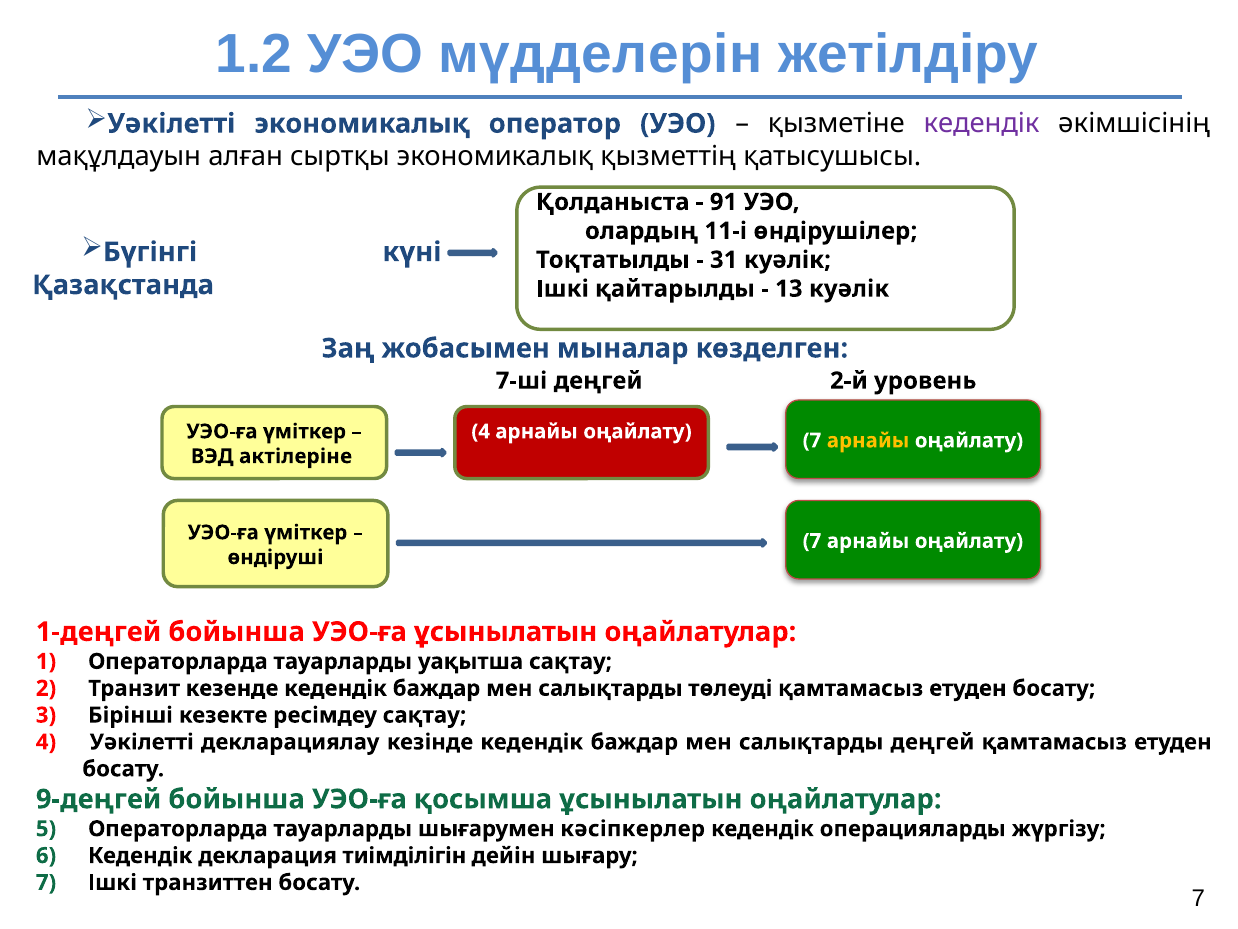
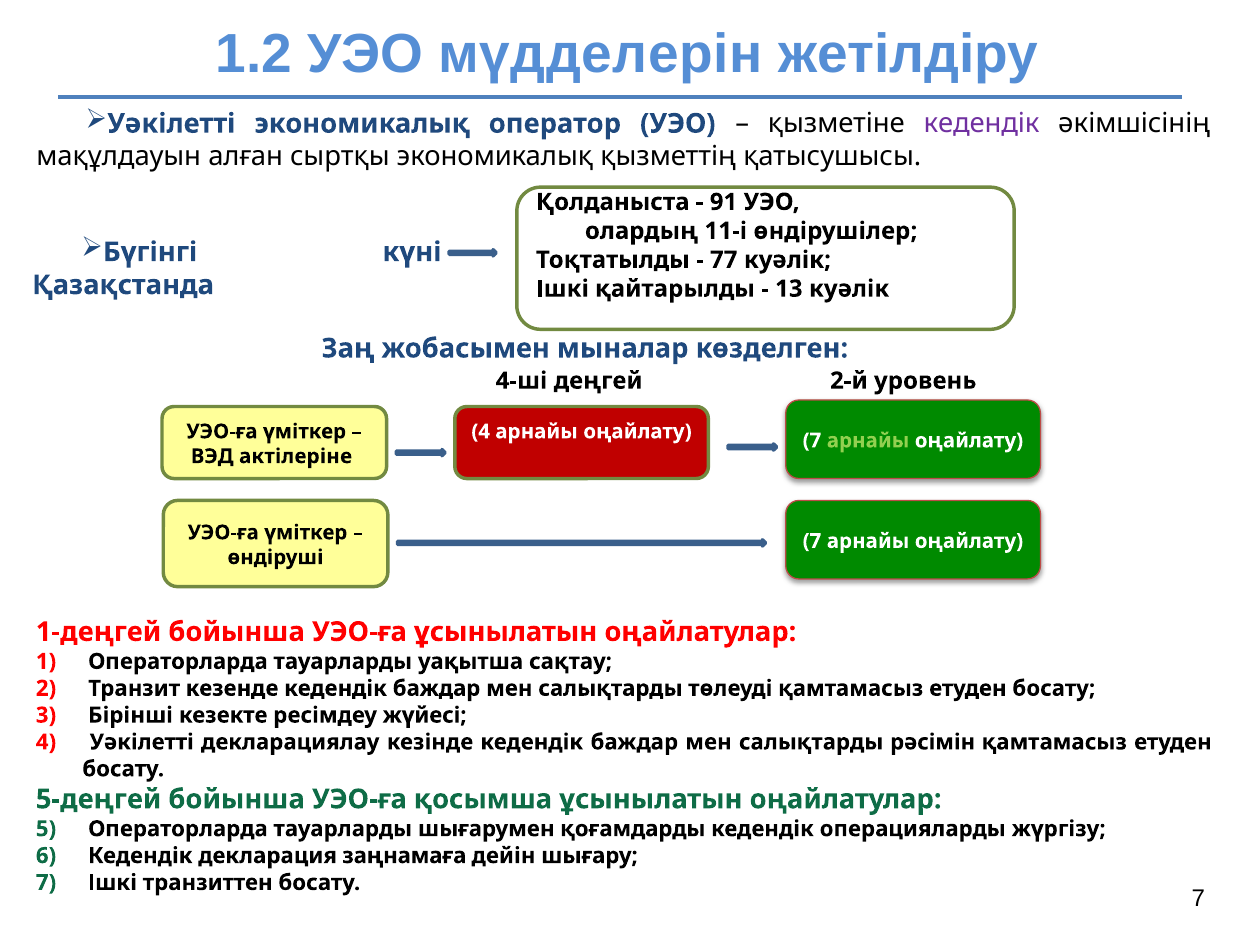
31: 31 -> 77
7-ші: 7-ші -> 4-ші
арнайы at (868, 440) colour: yellow -> light green
ресімдеу сақтау: сақтау -> жүйесі
салықтарды деңгей: деңгей -> рәсімін
9-деңгей: 9-деңгей -> 5-деңгей
кәсіпкерлер: кәсіпкерлер -> қоғамдарды
тиімділігін: тиімділігін -> заңнамаға
